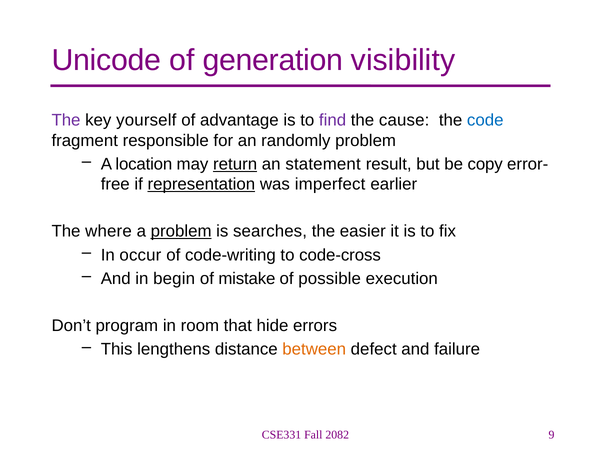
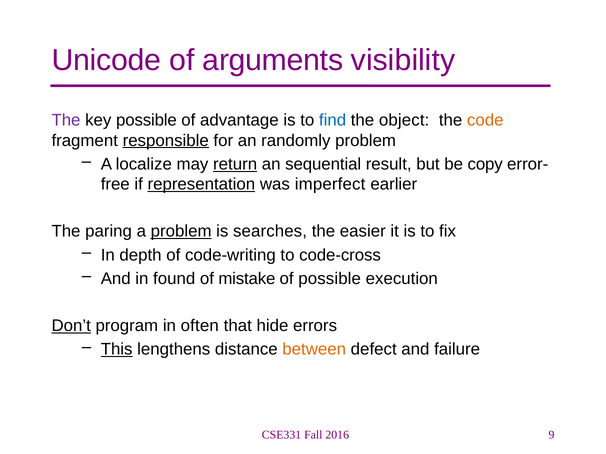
generation: generation -> arguments
key yourself: yourself -> possible
find colour: purple -> blue
cause: cause -> object
code colour: blue -> orange
responsible underline: none -> present
location: location -> localize
statement: statement -> sequential
where: where -> paring
occur: occur -> depth
begin: begin -> found
Don’t underline: none -> present
room: room -> often
This underline: none -> present
2082: 2082 -> 2016
